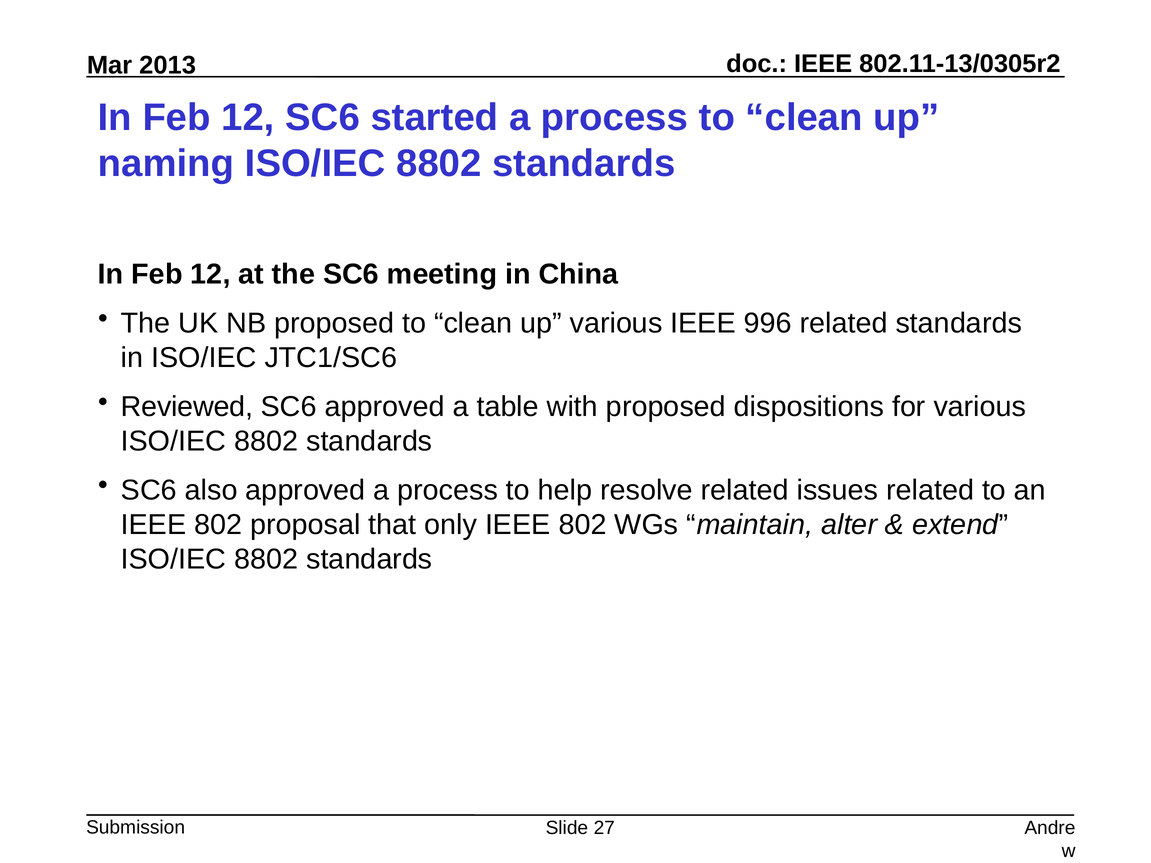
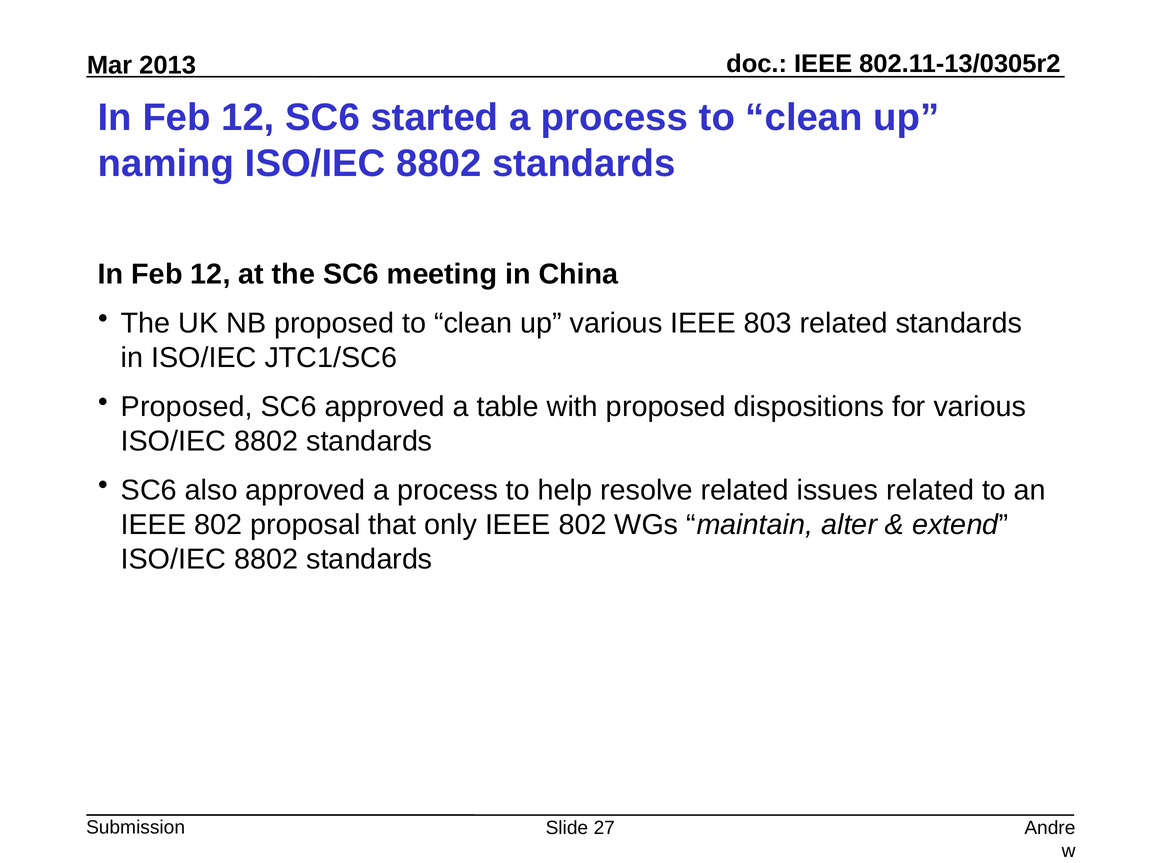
996: 996 -> 803
Reviewed at (187, 407): Reviewed -> Proposed
